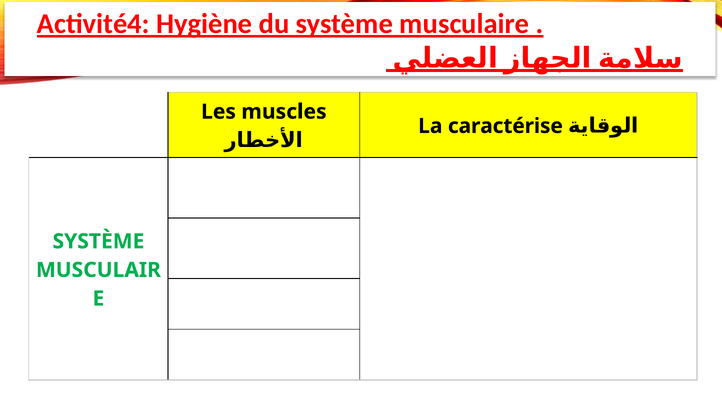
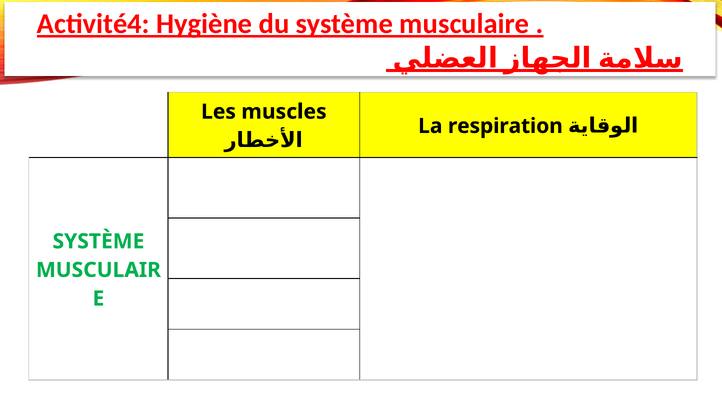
caractérise: caractérise -> respiration
